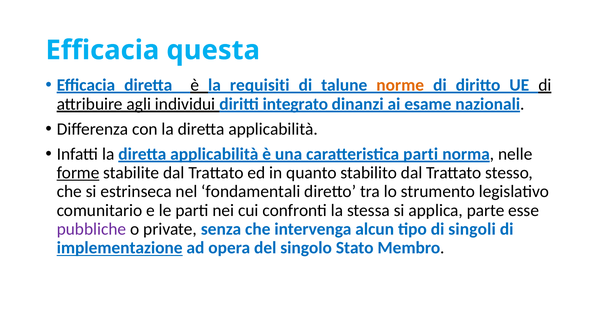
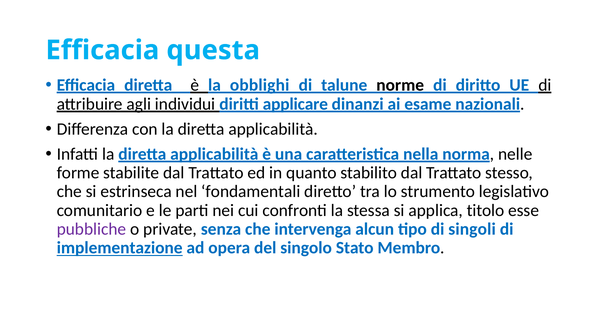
requisiti: requisiti -> obblighi
norme colour: orange -> black
integrato: integrato -> applicare
caratteristica parti: parti -> nella
forme underline: present -> none
parte: parte -> titolo
